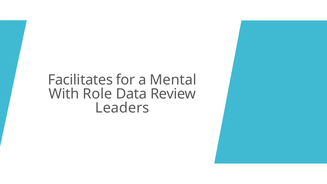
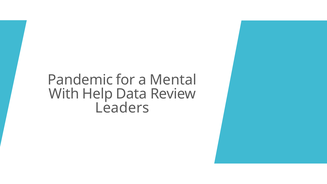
Facilitates: Facilitates -> Pandemic
Role: Role -> Help
